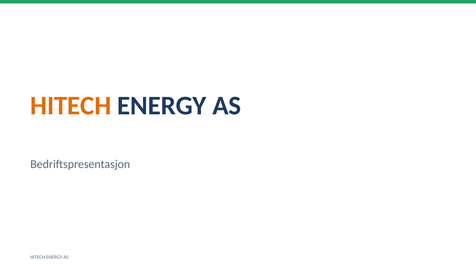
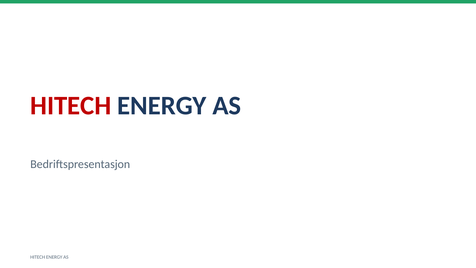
HITECH at (71, 106) colour: orange -> red
